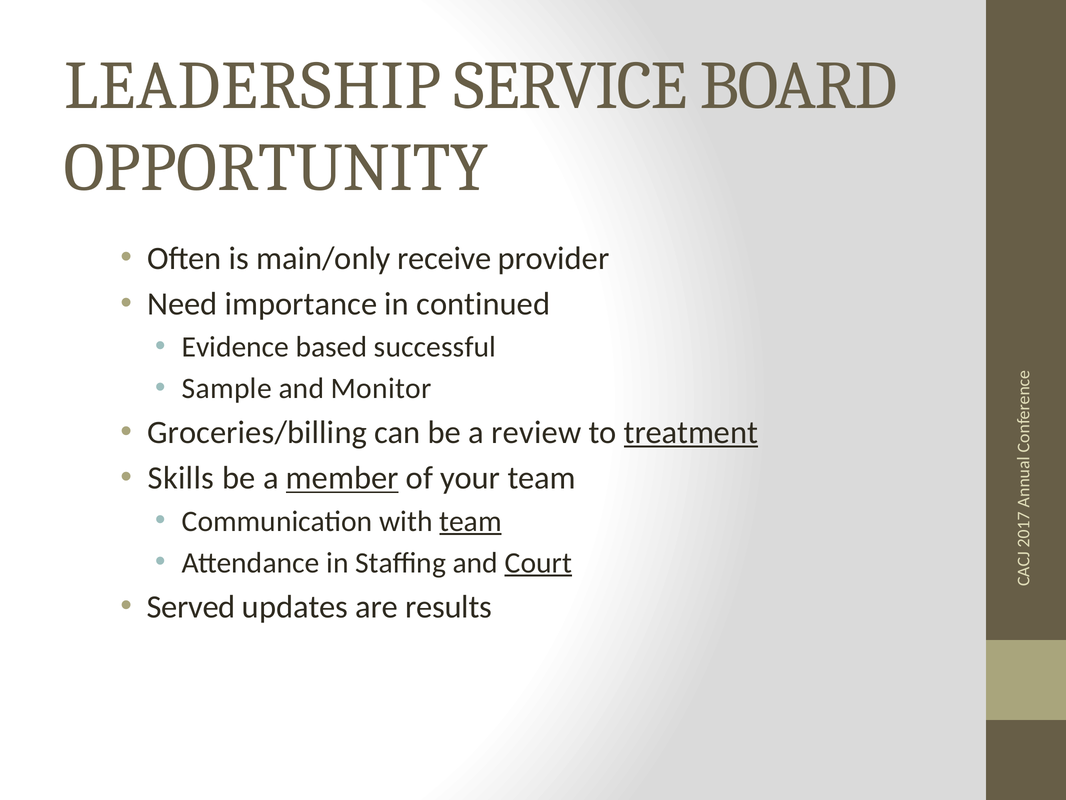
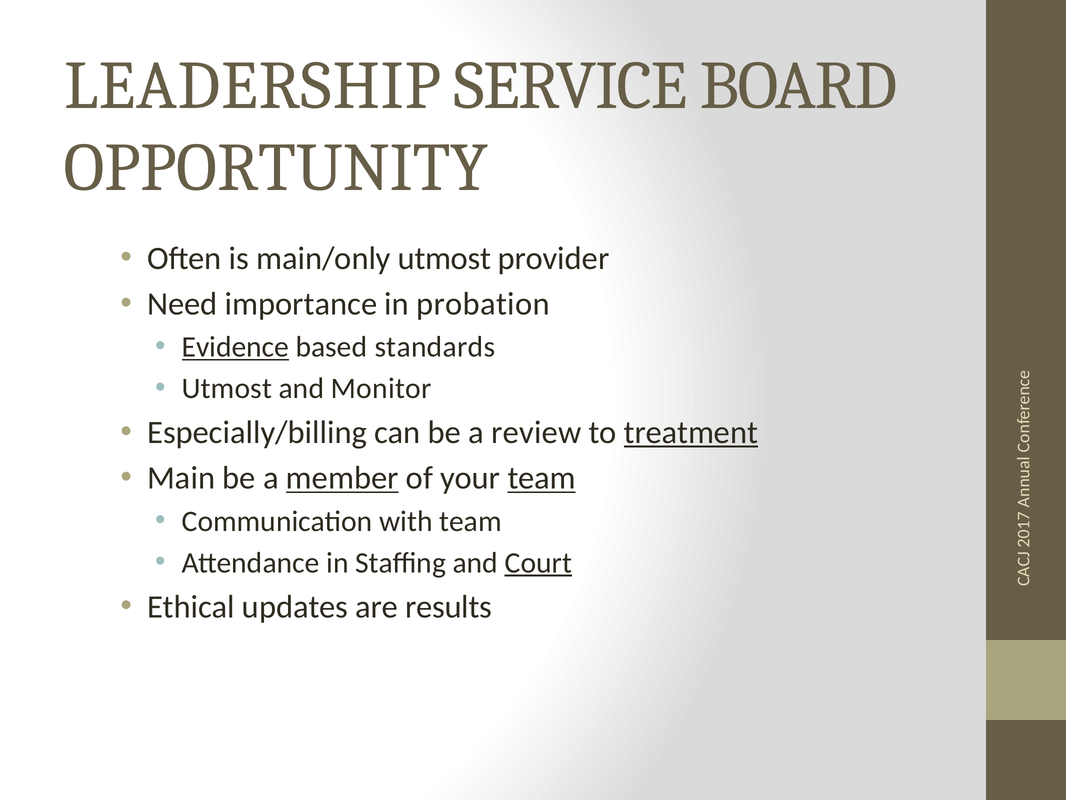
main/only receive: receive -> utmost
continued: continued -> probation
Evidence underline: none -> present
successful: successful -> standards
Sample at (227, 388): Sample -> Utmost
Groceries/billing: Groceries/billing -> Especially/billing
Skills: Skills -> Main
team at (542, 478) underline: none -> present
team at (471, 521) underline: present -> none
Served: Served -> Ethical
